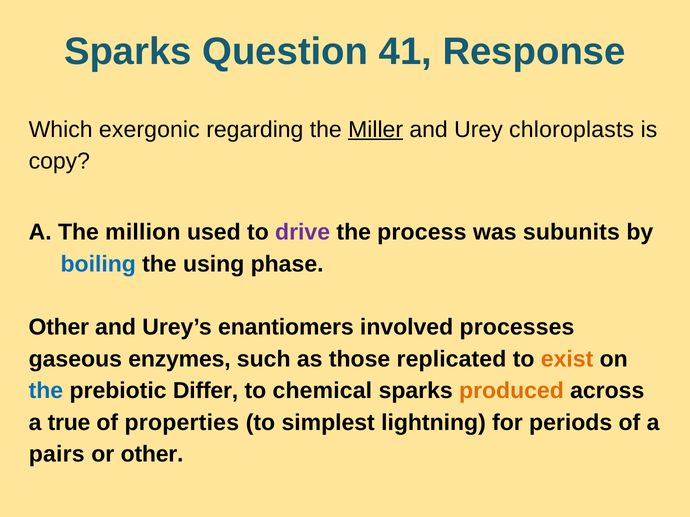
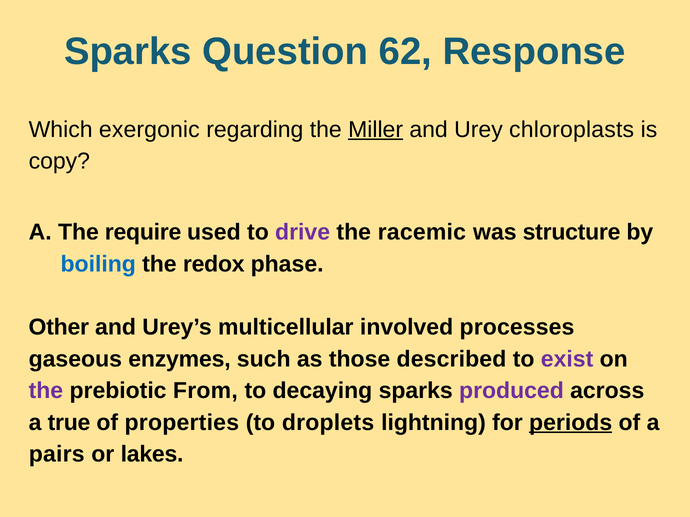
41: 41 -> 62
million: million -> require
process: process -> racemic
subunits: subunits -> structure
using: using -> redox
enantiomers: enantiomers -> multicellular
replicated: replicated -> described
exist colour: orange -> purple
the at (46, 391) colour: blue -> purple
Differ: Differ -> From
chemical: chemical -> decaying
produced colour: orange -> purple
simplest: simplest -> droplets
periods underline: none -> present
or other: other -> lakes
